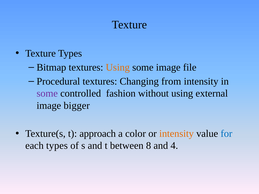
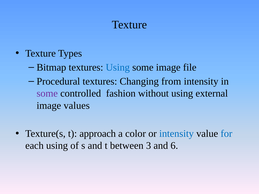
Using at (118, 67) colour: orange -> blue
bigger: bigger -> values
intensity at (177, 134) colour: orange -> blue
each types: types -> using
8: 8 -> 3
4: 4 -> 6
